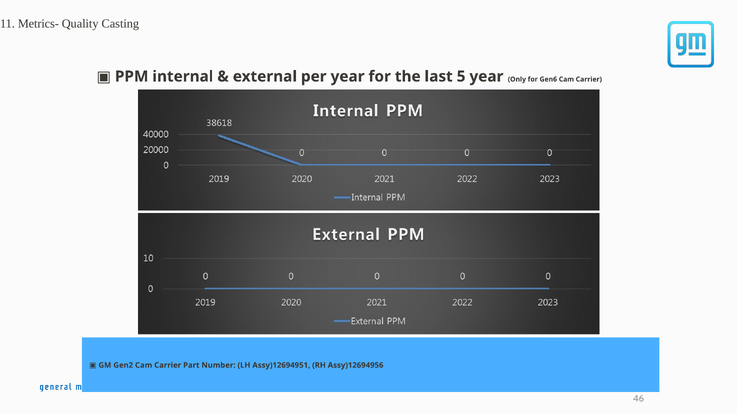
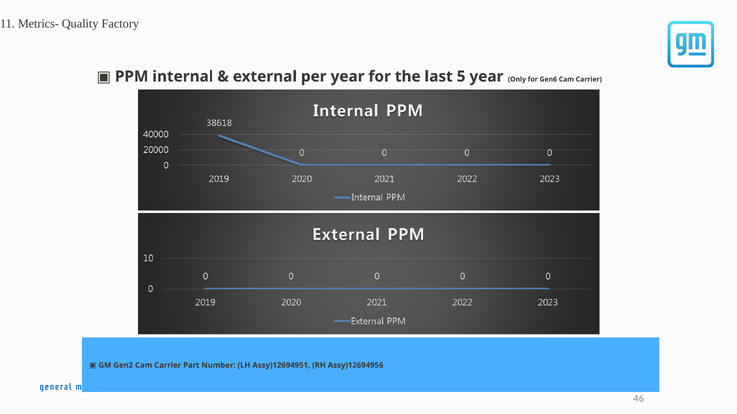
Casting: Casting -> Factory
